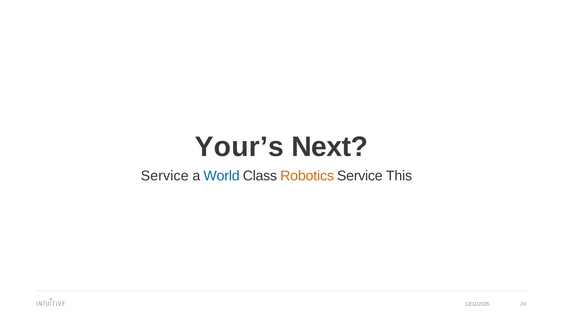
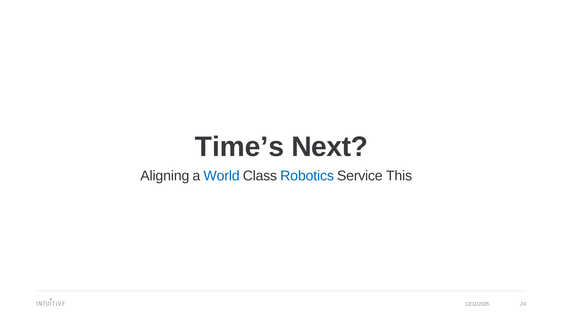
Your’s: Your’s -> Time’s
Service at (165, 176): Service -> Aligning
Robotics colour: orange -> blue
